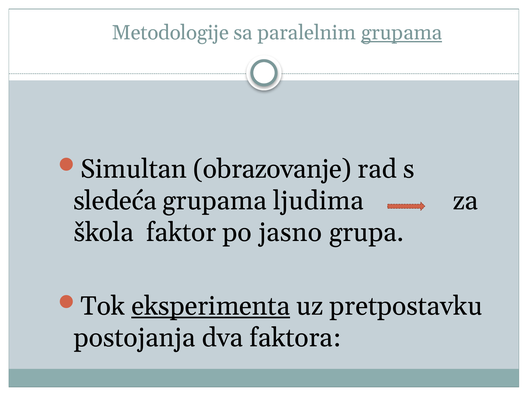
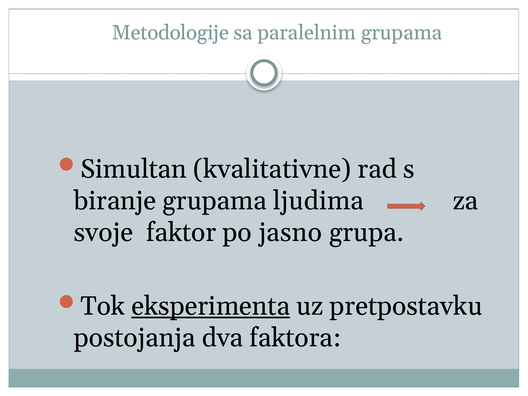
grupama at (402, 33) underline: present -> none
obrazovanje: obrazovanje -> kvalitativne
sledeća: sledeća -> biranje
škola: škola -> svoje
